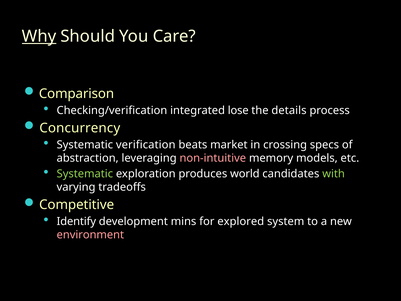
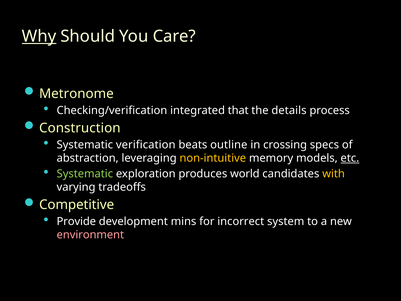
Comparison: Comparison -> Metronome
lose: lose -> that
Concurrency: Concurrency -> Construction
market: market -> outline
non-intuitive colour: pink -> yellow
etc underline: none -> present
with colour: light green -> yellow
Identify: Identify -> Provide
explored: explored -> incorrect
